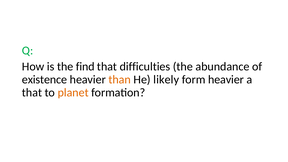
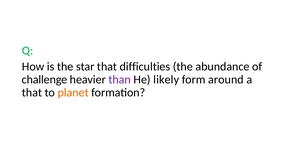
find: find -> star
existence: existence -> challenge
than colour: orange -> purple
form heavier: heavier -> around
